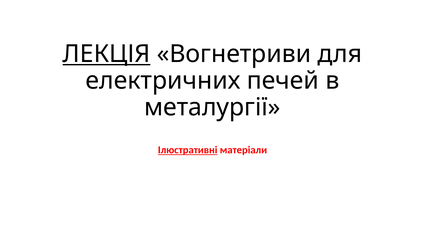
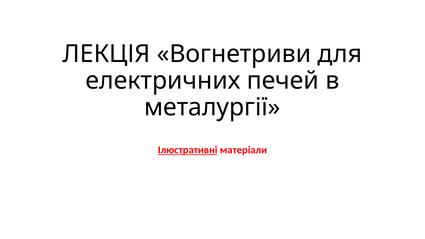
ЛЕКЦІЯ underline: present -> none
